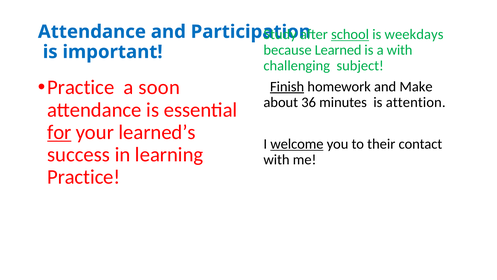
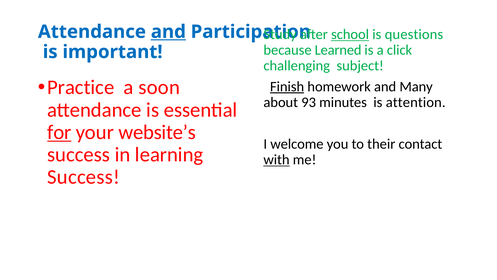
weekdays: weekdays -> questions
and at (168, 32) underline: none -> present
a with: with -> click
Make: Make -> Many
36: 36 -> 93
learned’s: learned’s -> website’s
welcome underline: present -> none
with at (277, 159) underline: none -> present
Practice at (84, 177): Practice -> Success
